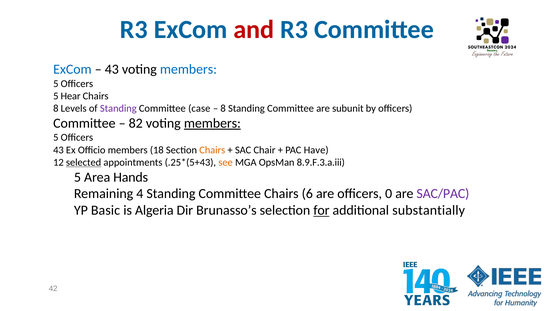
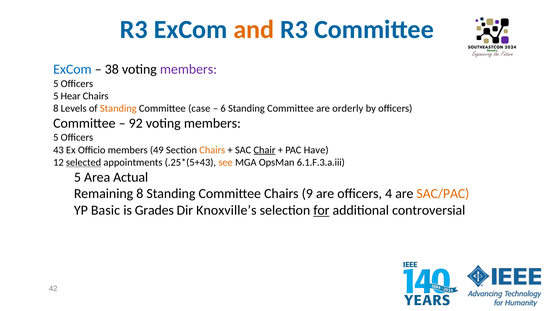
and colour: red -> orange
43 at (112, 69): 43 -> 38
members at (188, 69) colour: blue -> purple
Standing at (118, 109) colour: purple -> orange
8 at (223, 109): 8 -> 6
subunit: subunit -> orderly
82: 82 -> 92
members at (212, 123) underline: present -> none
18: 18 -> 49
Chair underline: none -> present
8.9.F.3.a.iii: 8.9.F.3.a.iii -> 6.1.F.3.a.iii
Hands: Hands -> Actual
Remaining 4: 4 -> 8
6: 6 -> 9
0: 0 -> 4
SAC/PAC colour: purple -> orange
Algeria: Algeria -> Grades
Brunasso’s: Brunasso’s -> Knoxville’s
substantially: substantially -> controversial
